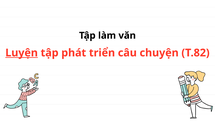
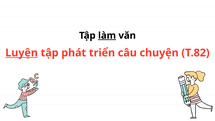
làm underline: none -> present
